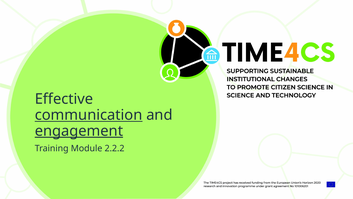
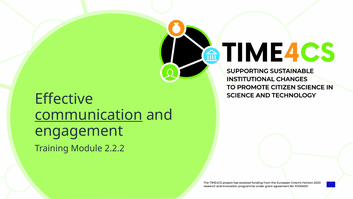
engagement underline: present -> none
